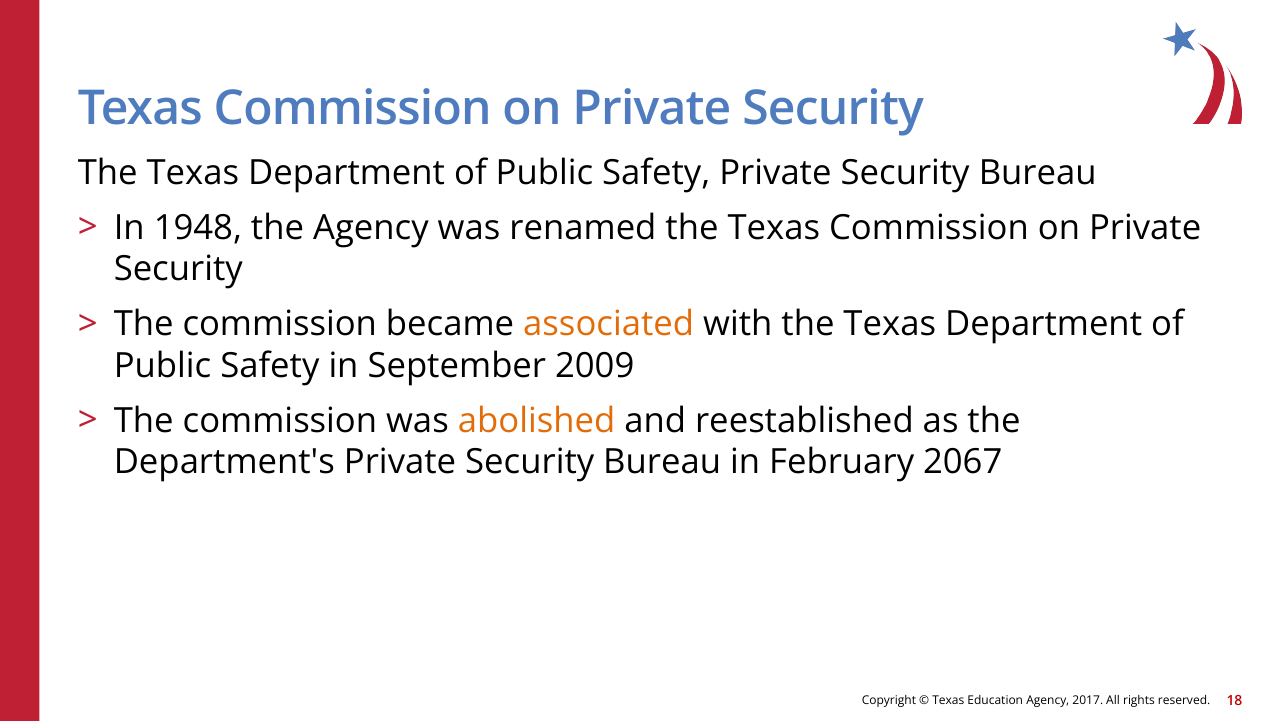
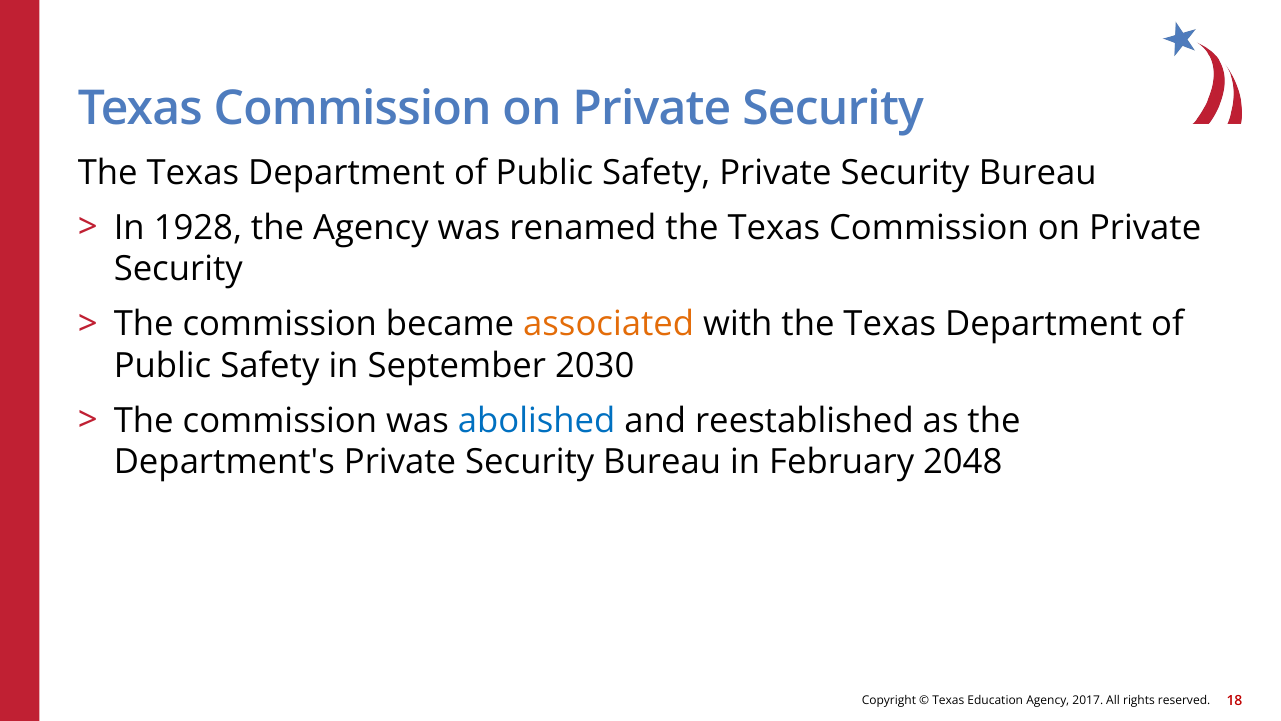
1948: 1948 -> 1928
2009: 2009 -> 2030
abolished colour: orange -> blue
2067: 2067 -> 2048
